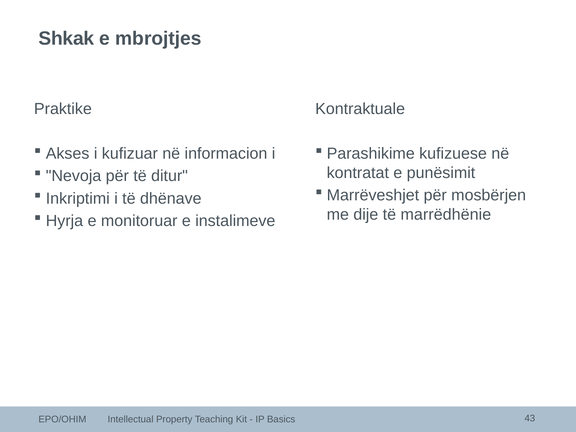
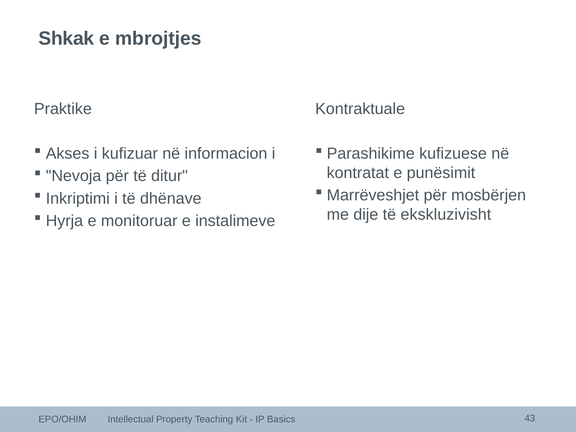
marrëdhënie: marrëdhënie -> ekskluzivisht
